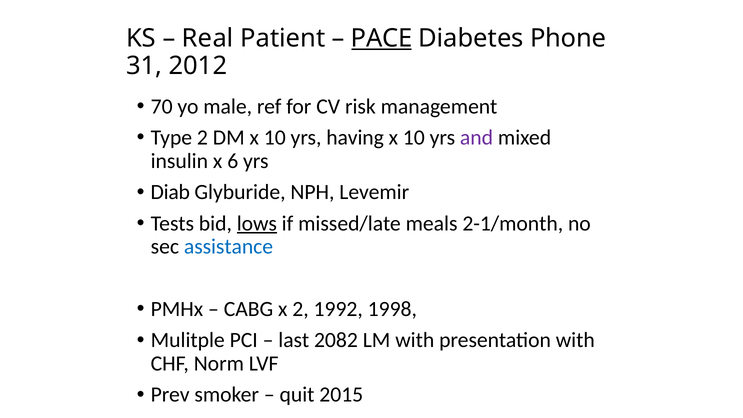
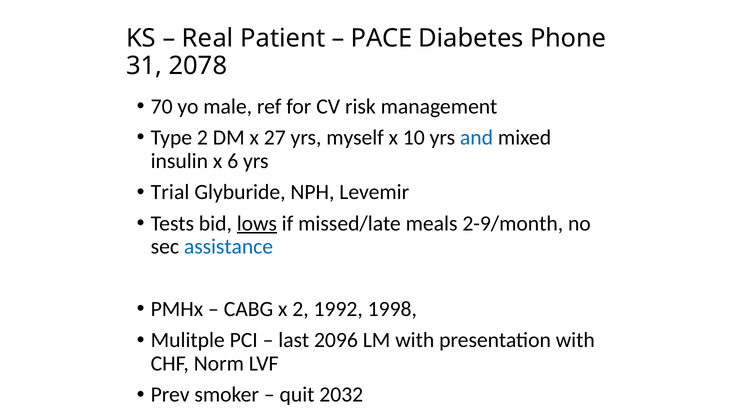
PACE underline: present -> none
2012: 2012 -> 2078
DM x 10: 10 -> 27
having: having -> myself
and colour: purple -> blue
Diab: Diab -> Trial
2-1/month: 2-1/month -> 2-9/month
2082: 2082 -> 2096
2015: 2015 -> 2032
